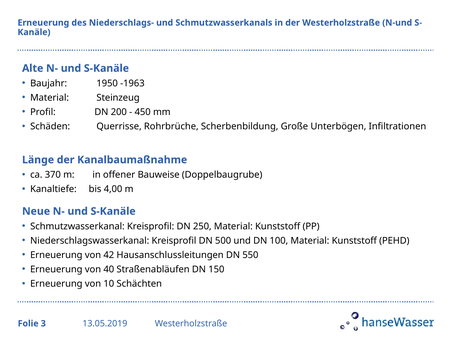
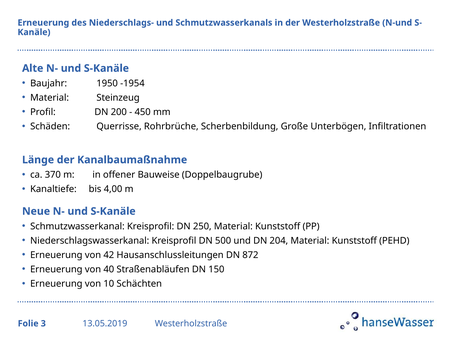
-1963: -1963 -> -1954
100: 100 -> 204
550: 550 -> 872
